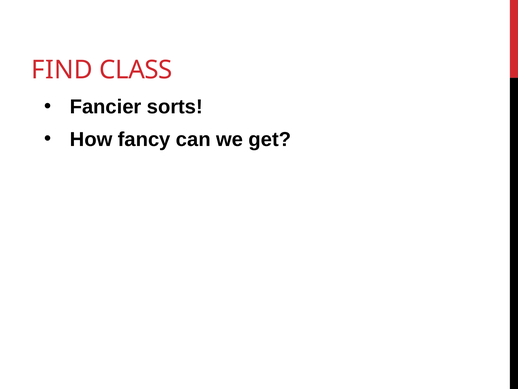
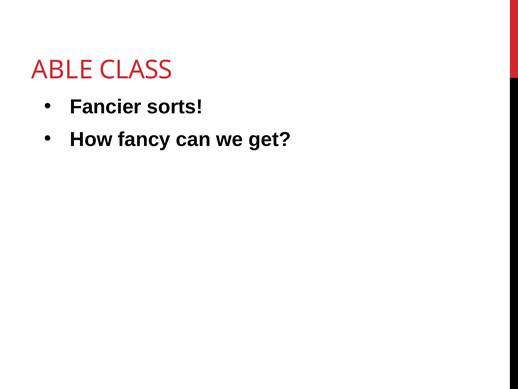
FIND: FIND -> ABLE
